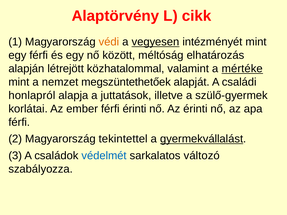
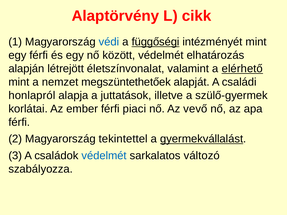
védi colour: orange -> blue
vegyesen: vegyesen -> függőségi
között méltóság: méltóság -> védelmét
közhatalommal: közhatalommal -> életszínvonalat
mértéke: mértéke -> elérhető
férfi érinti: érinti -> piaci
Az érinti: érinti -> vevő
